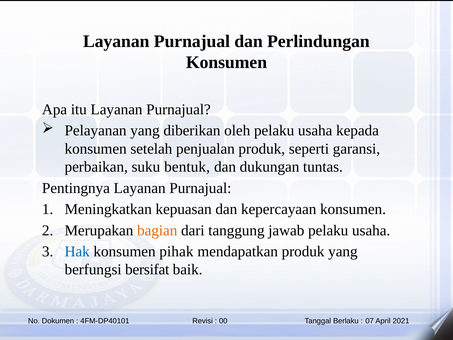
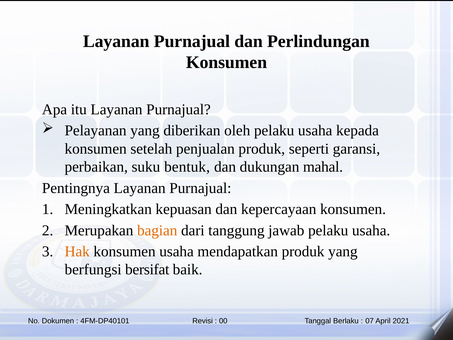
tuntas: tuntas -> mahal
Hak colour: blue -> orange
konsumen pihak: pihak -> usaha
